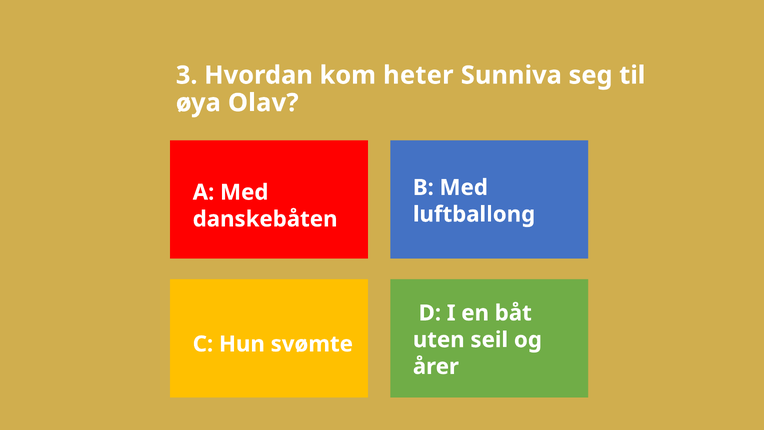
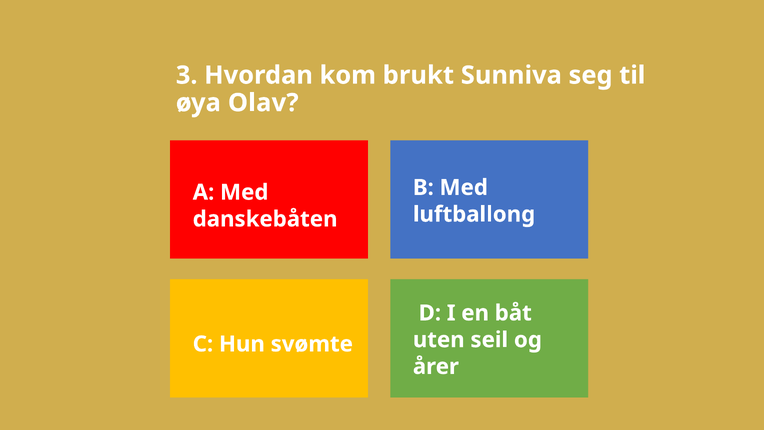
heter: heter -> brukt
